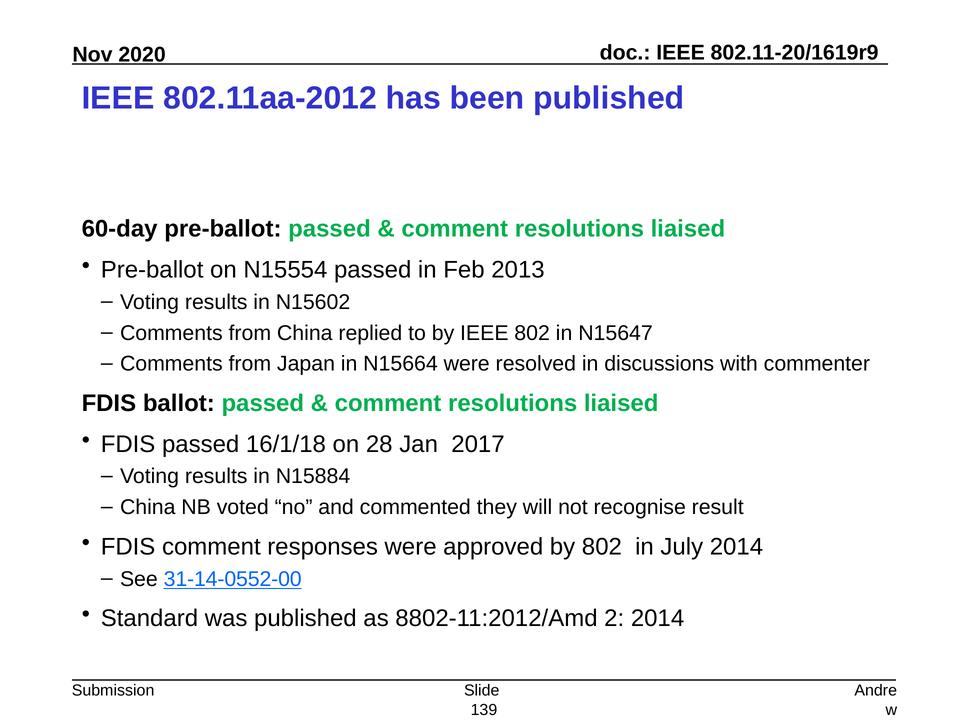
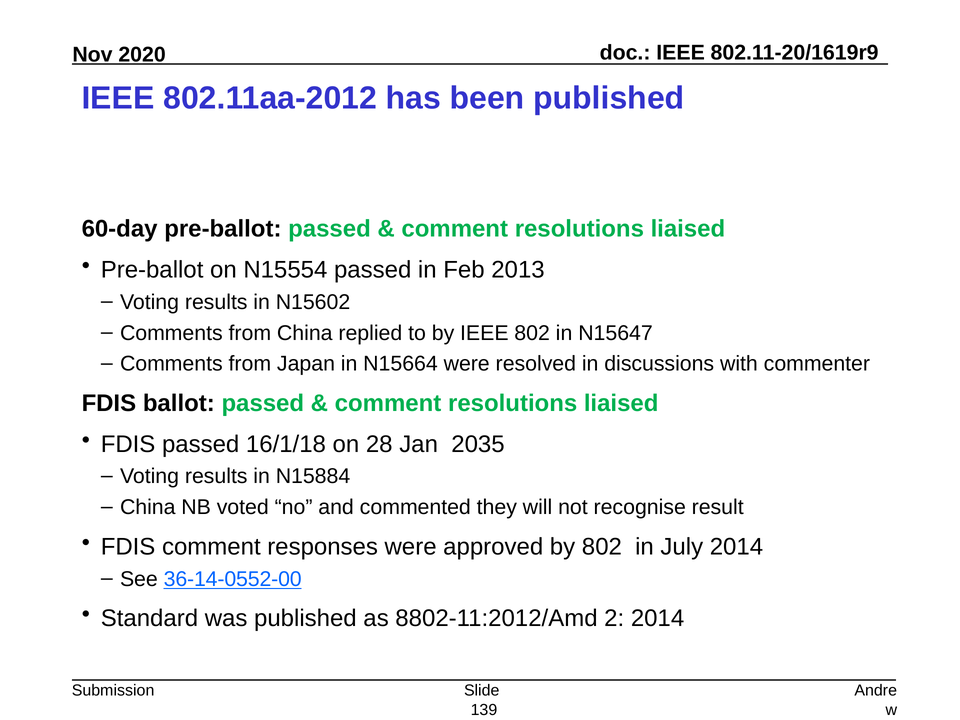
2017: 2017 -> 2035
31-14-0552-00: 31-14-0552-00 -> 36-14-0552-00
